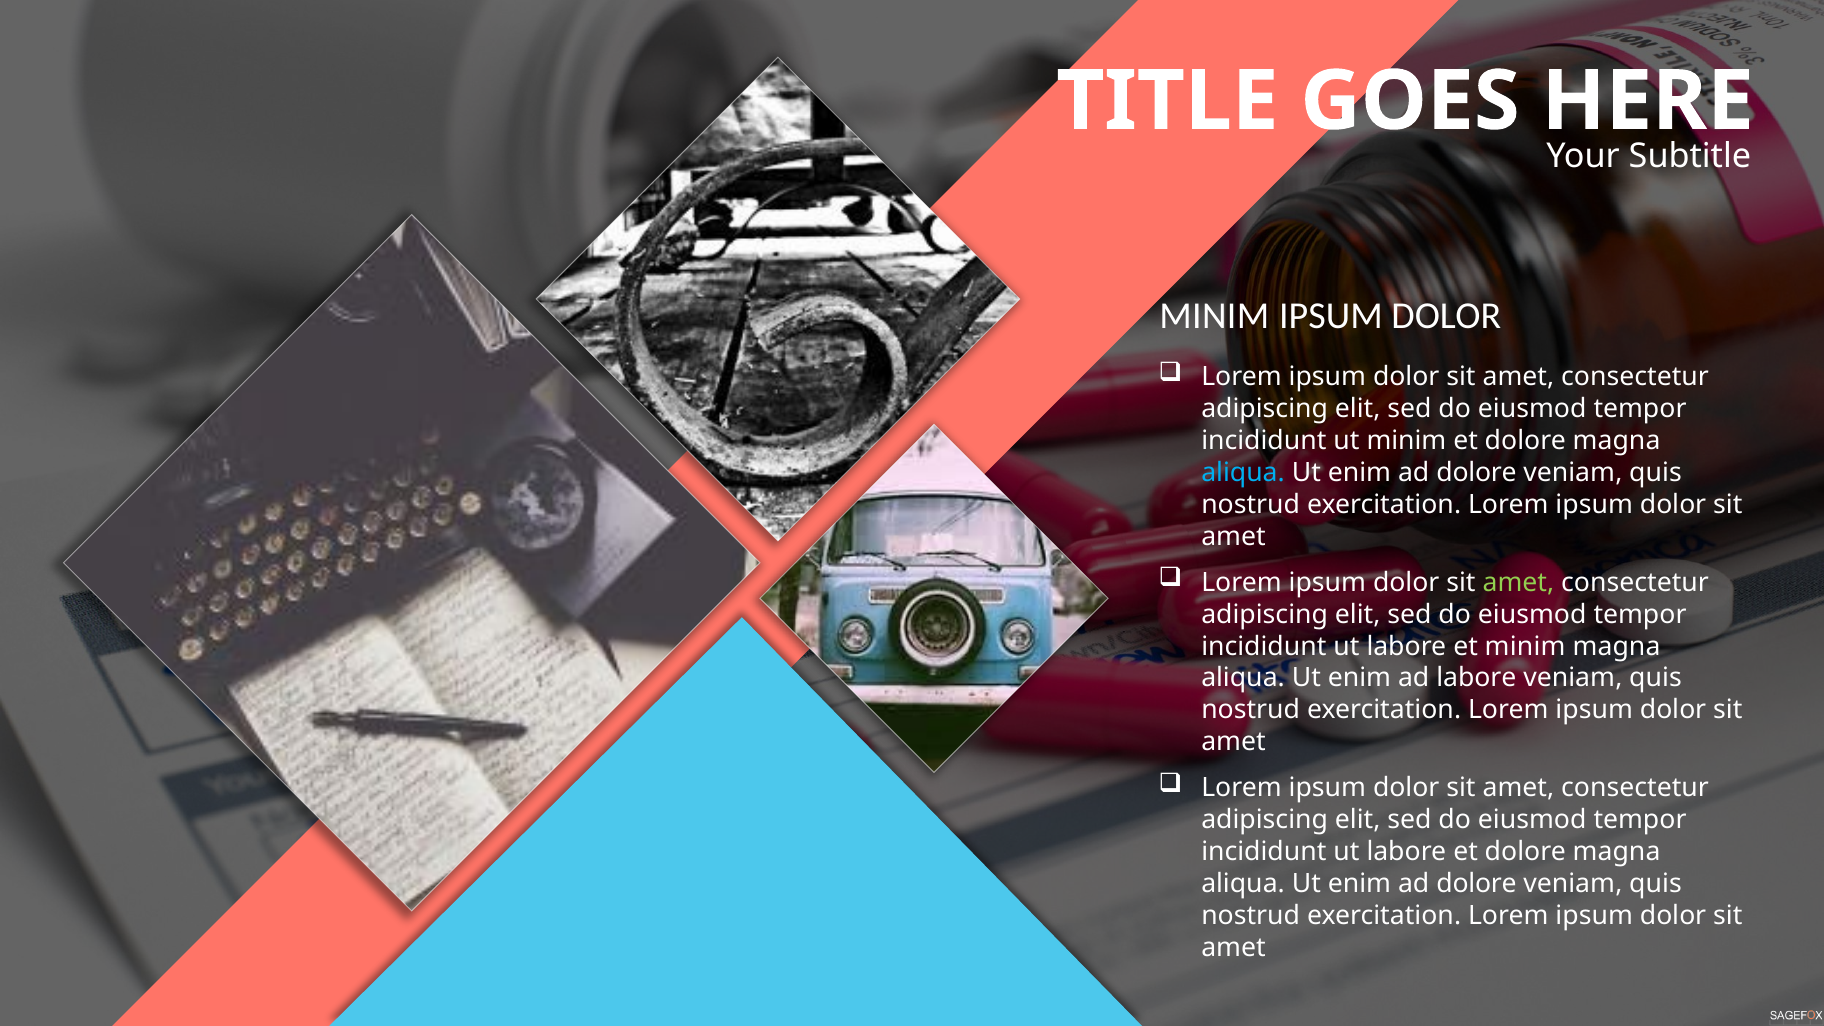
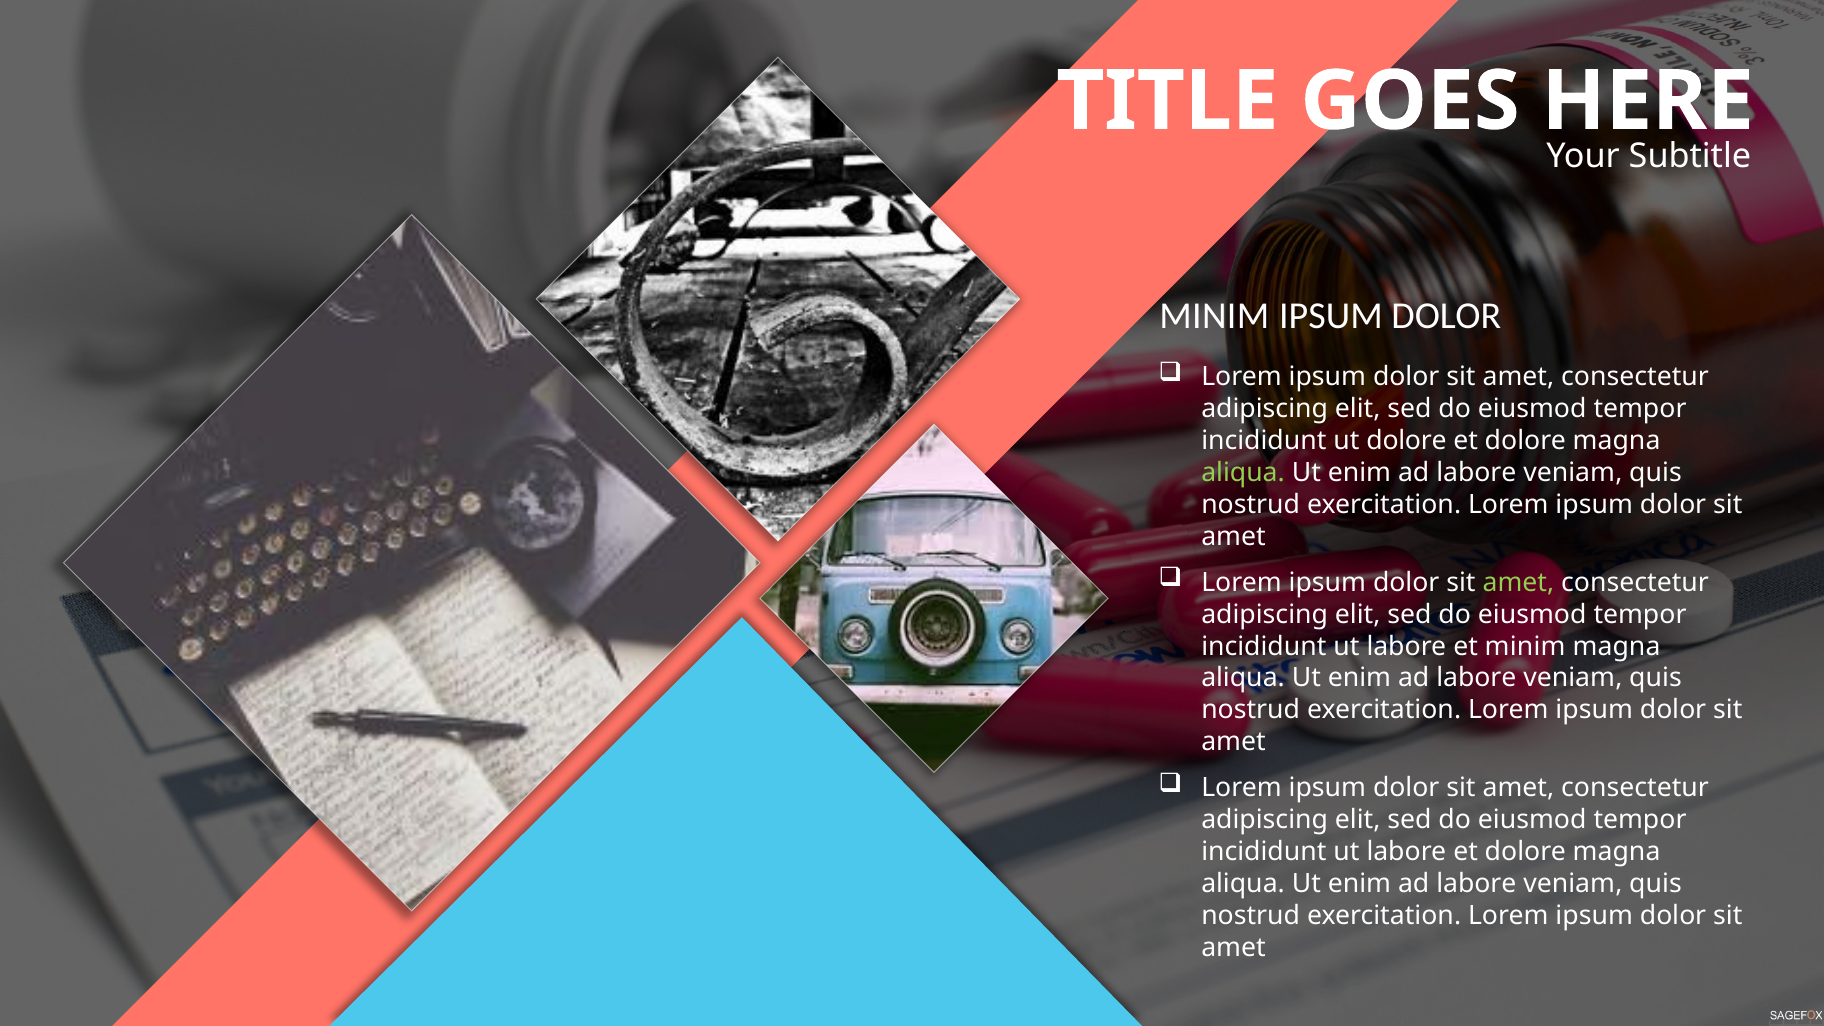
ut minim: minim -> dolore
aliqua at (1243, 473) colour: light blue -> light green
dolore at (1477, 473): dolore -> labore
dolore at (1477, 883): dolore -> labore
